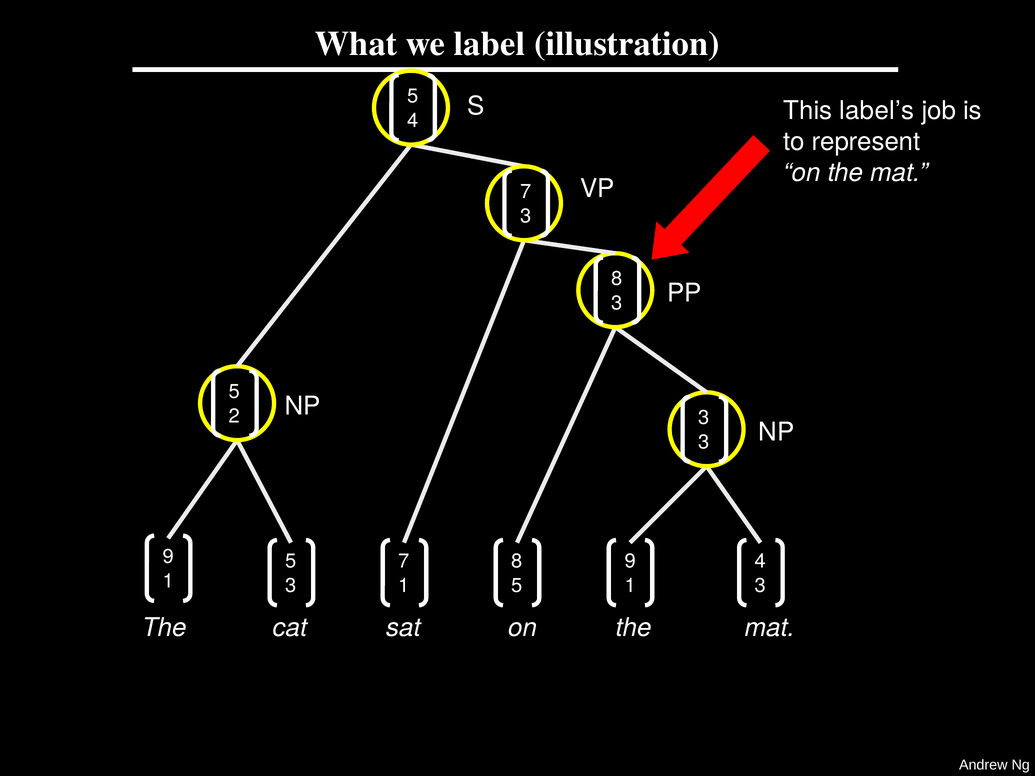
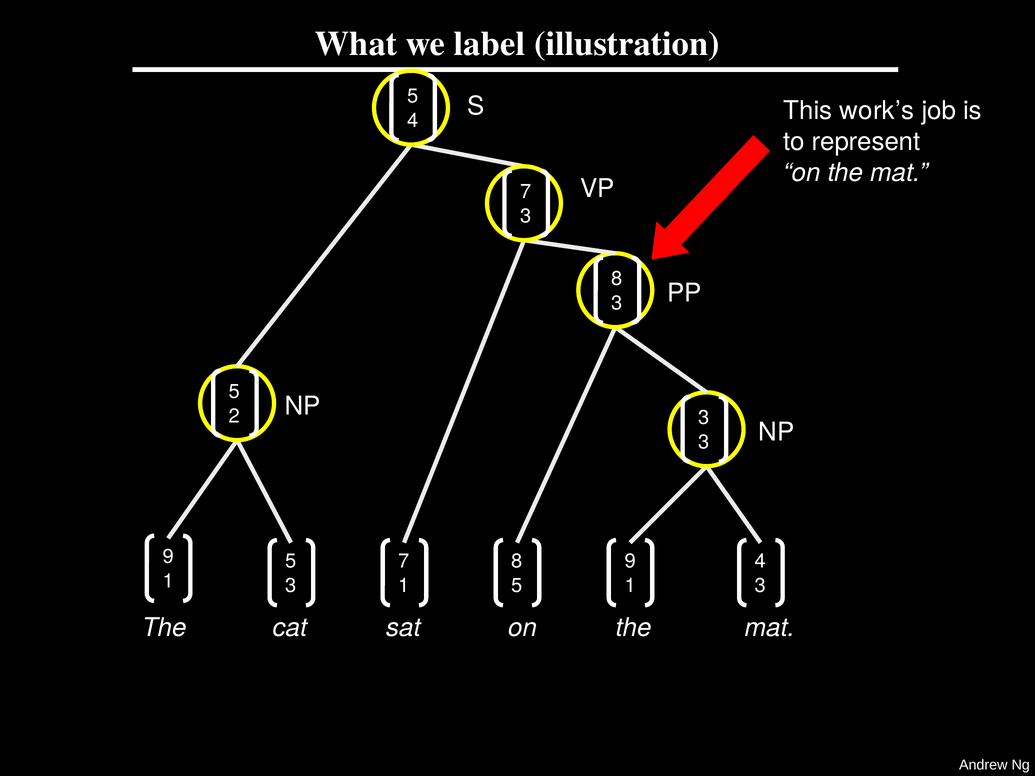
label’s: label’s -> work’s
